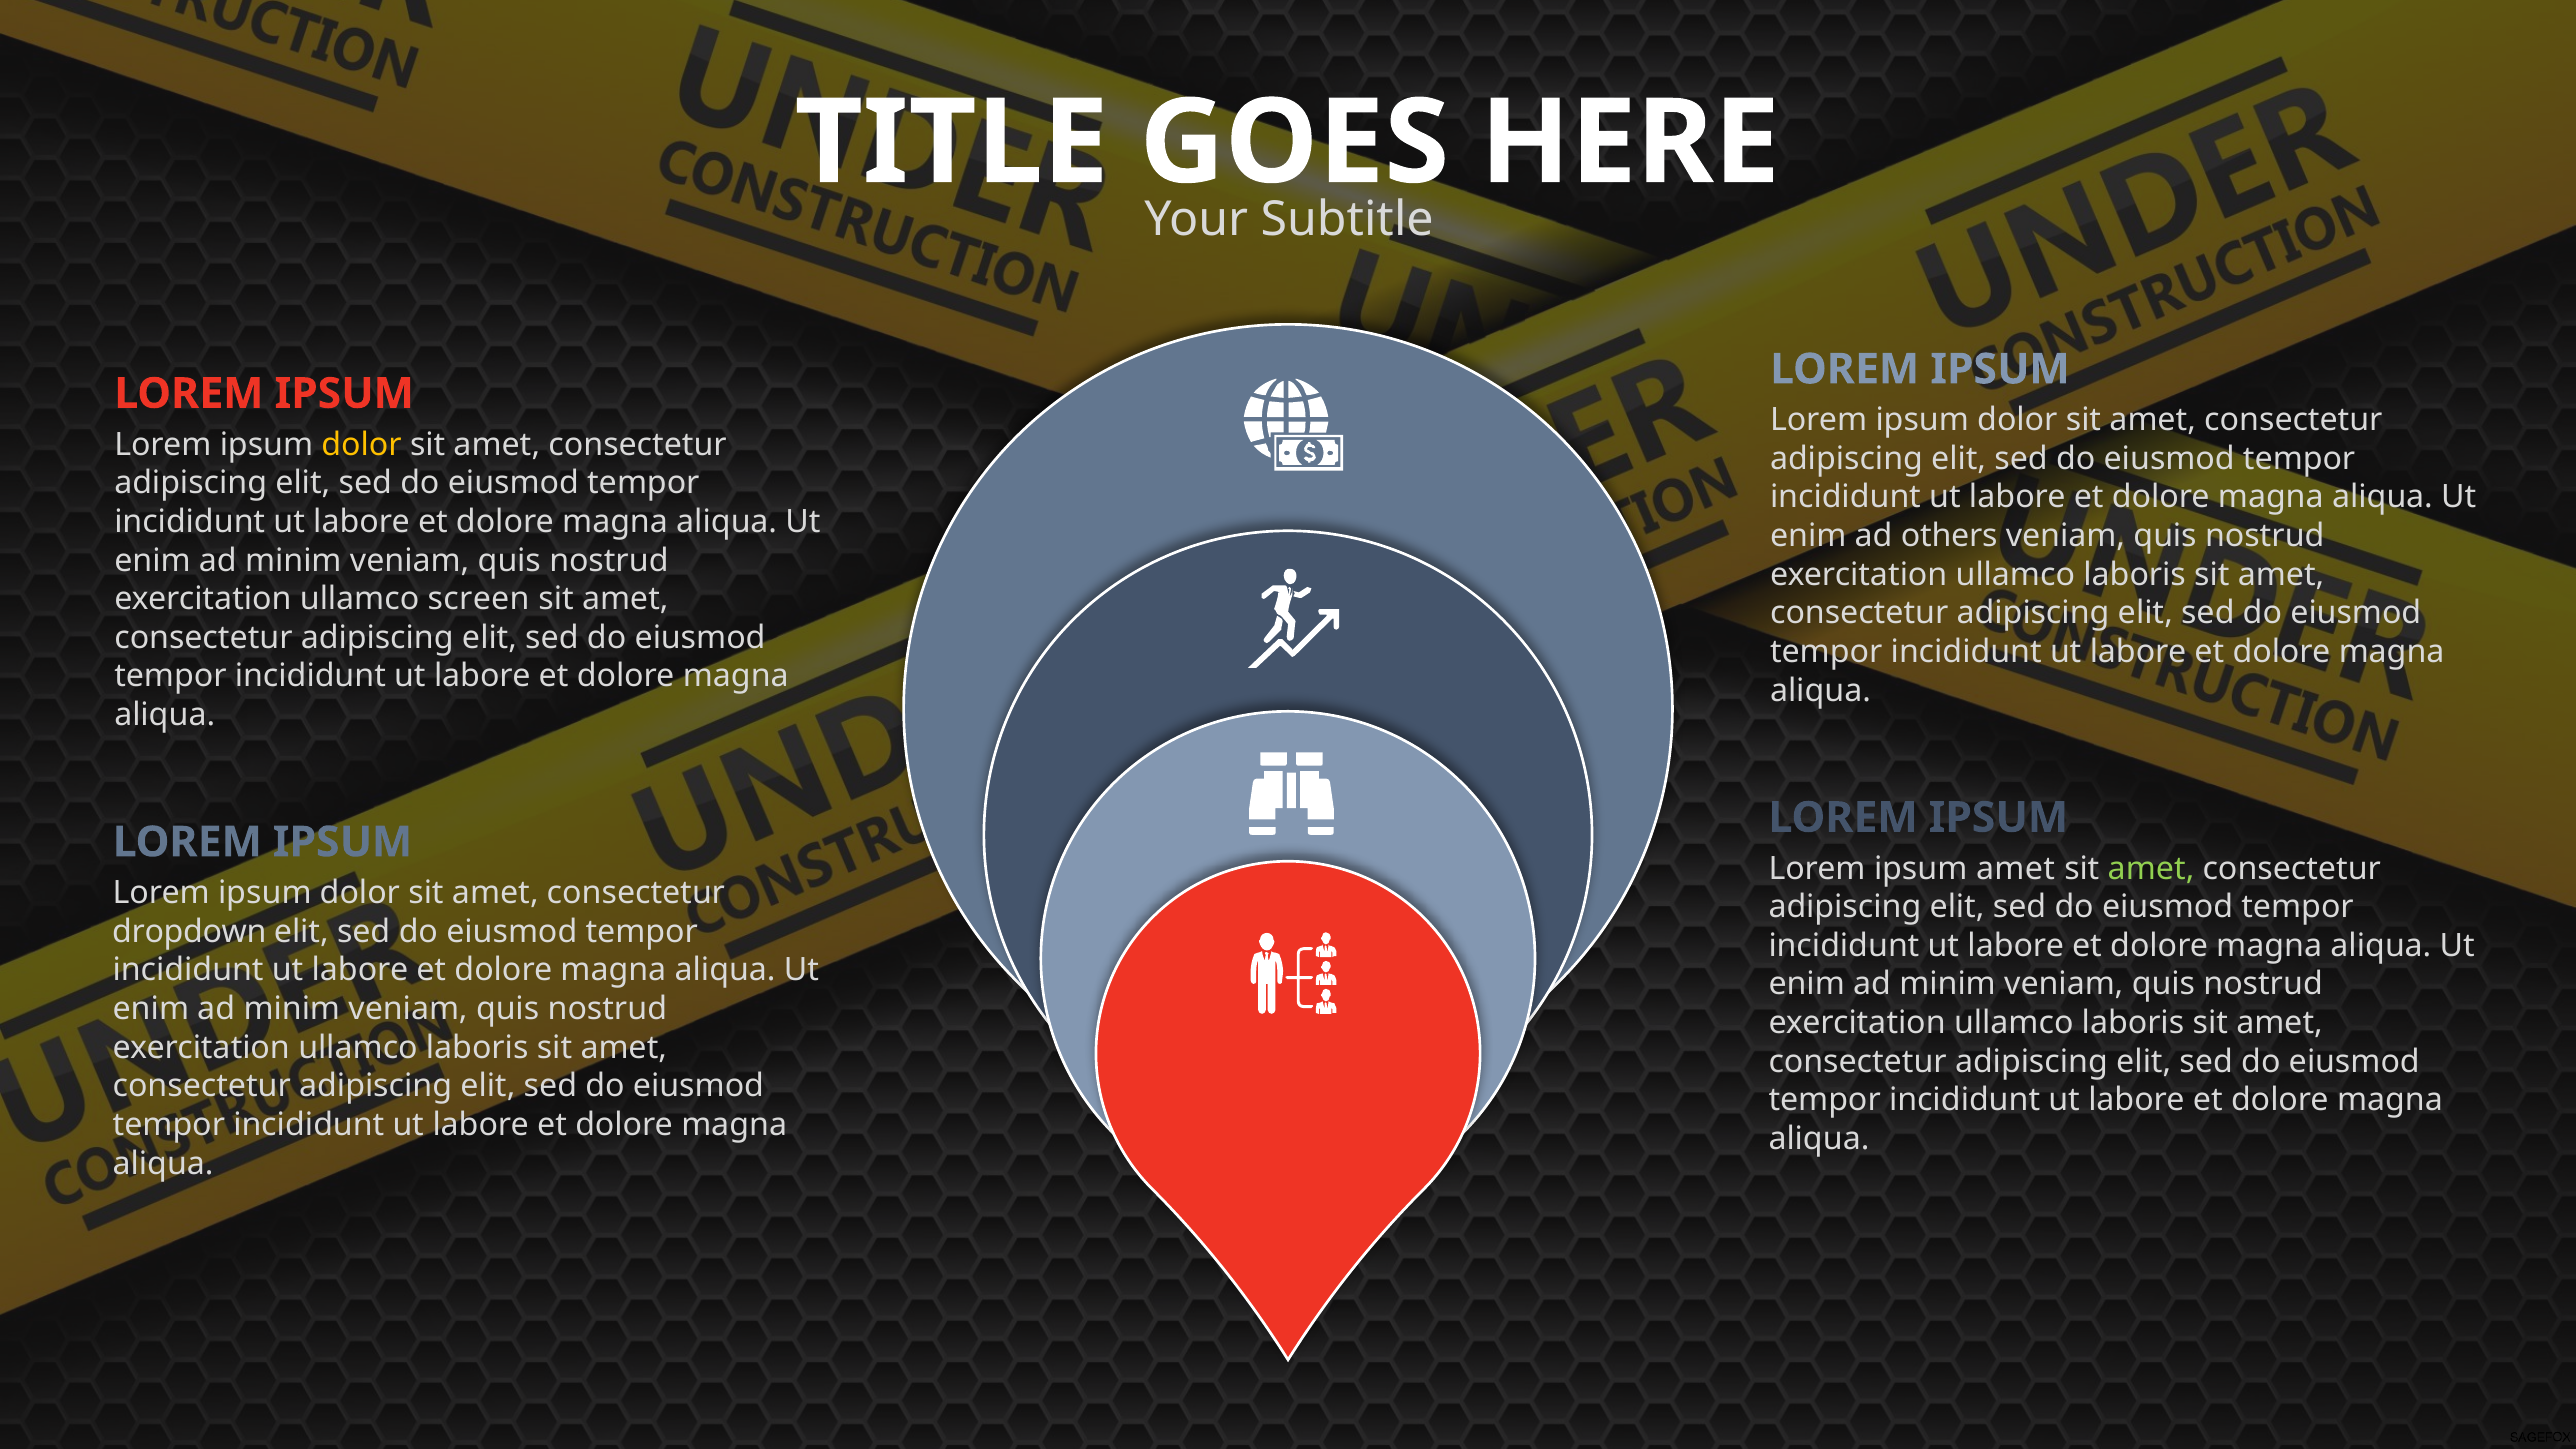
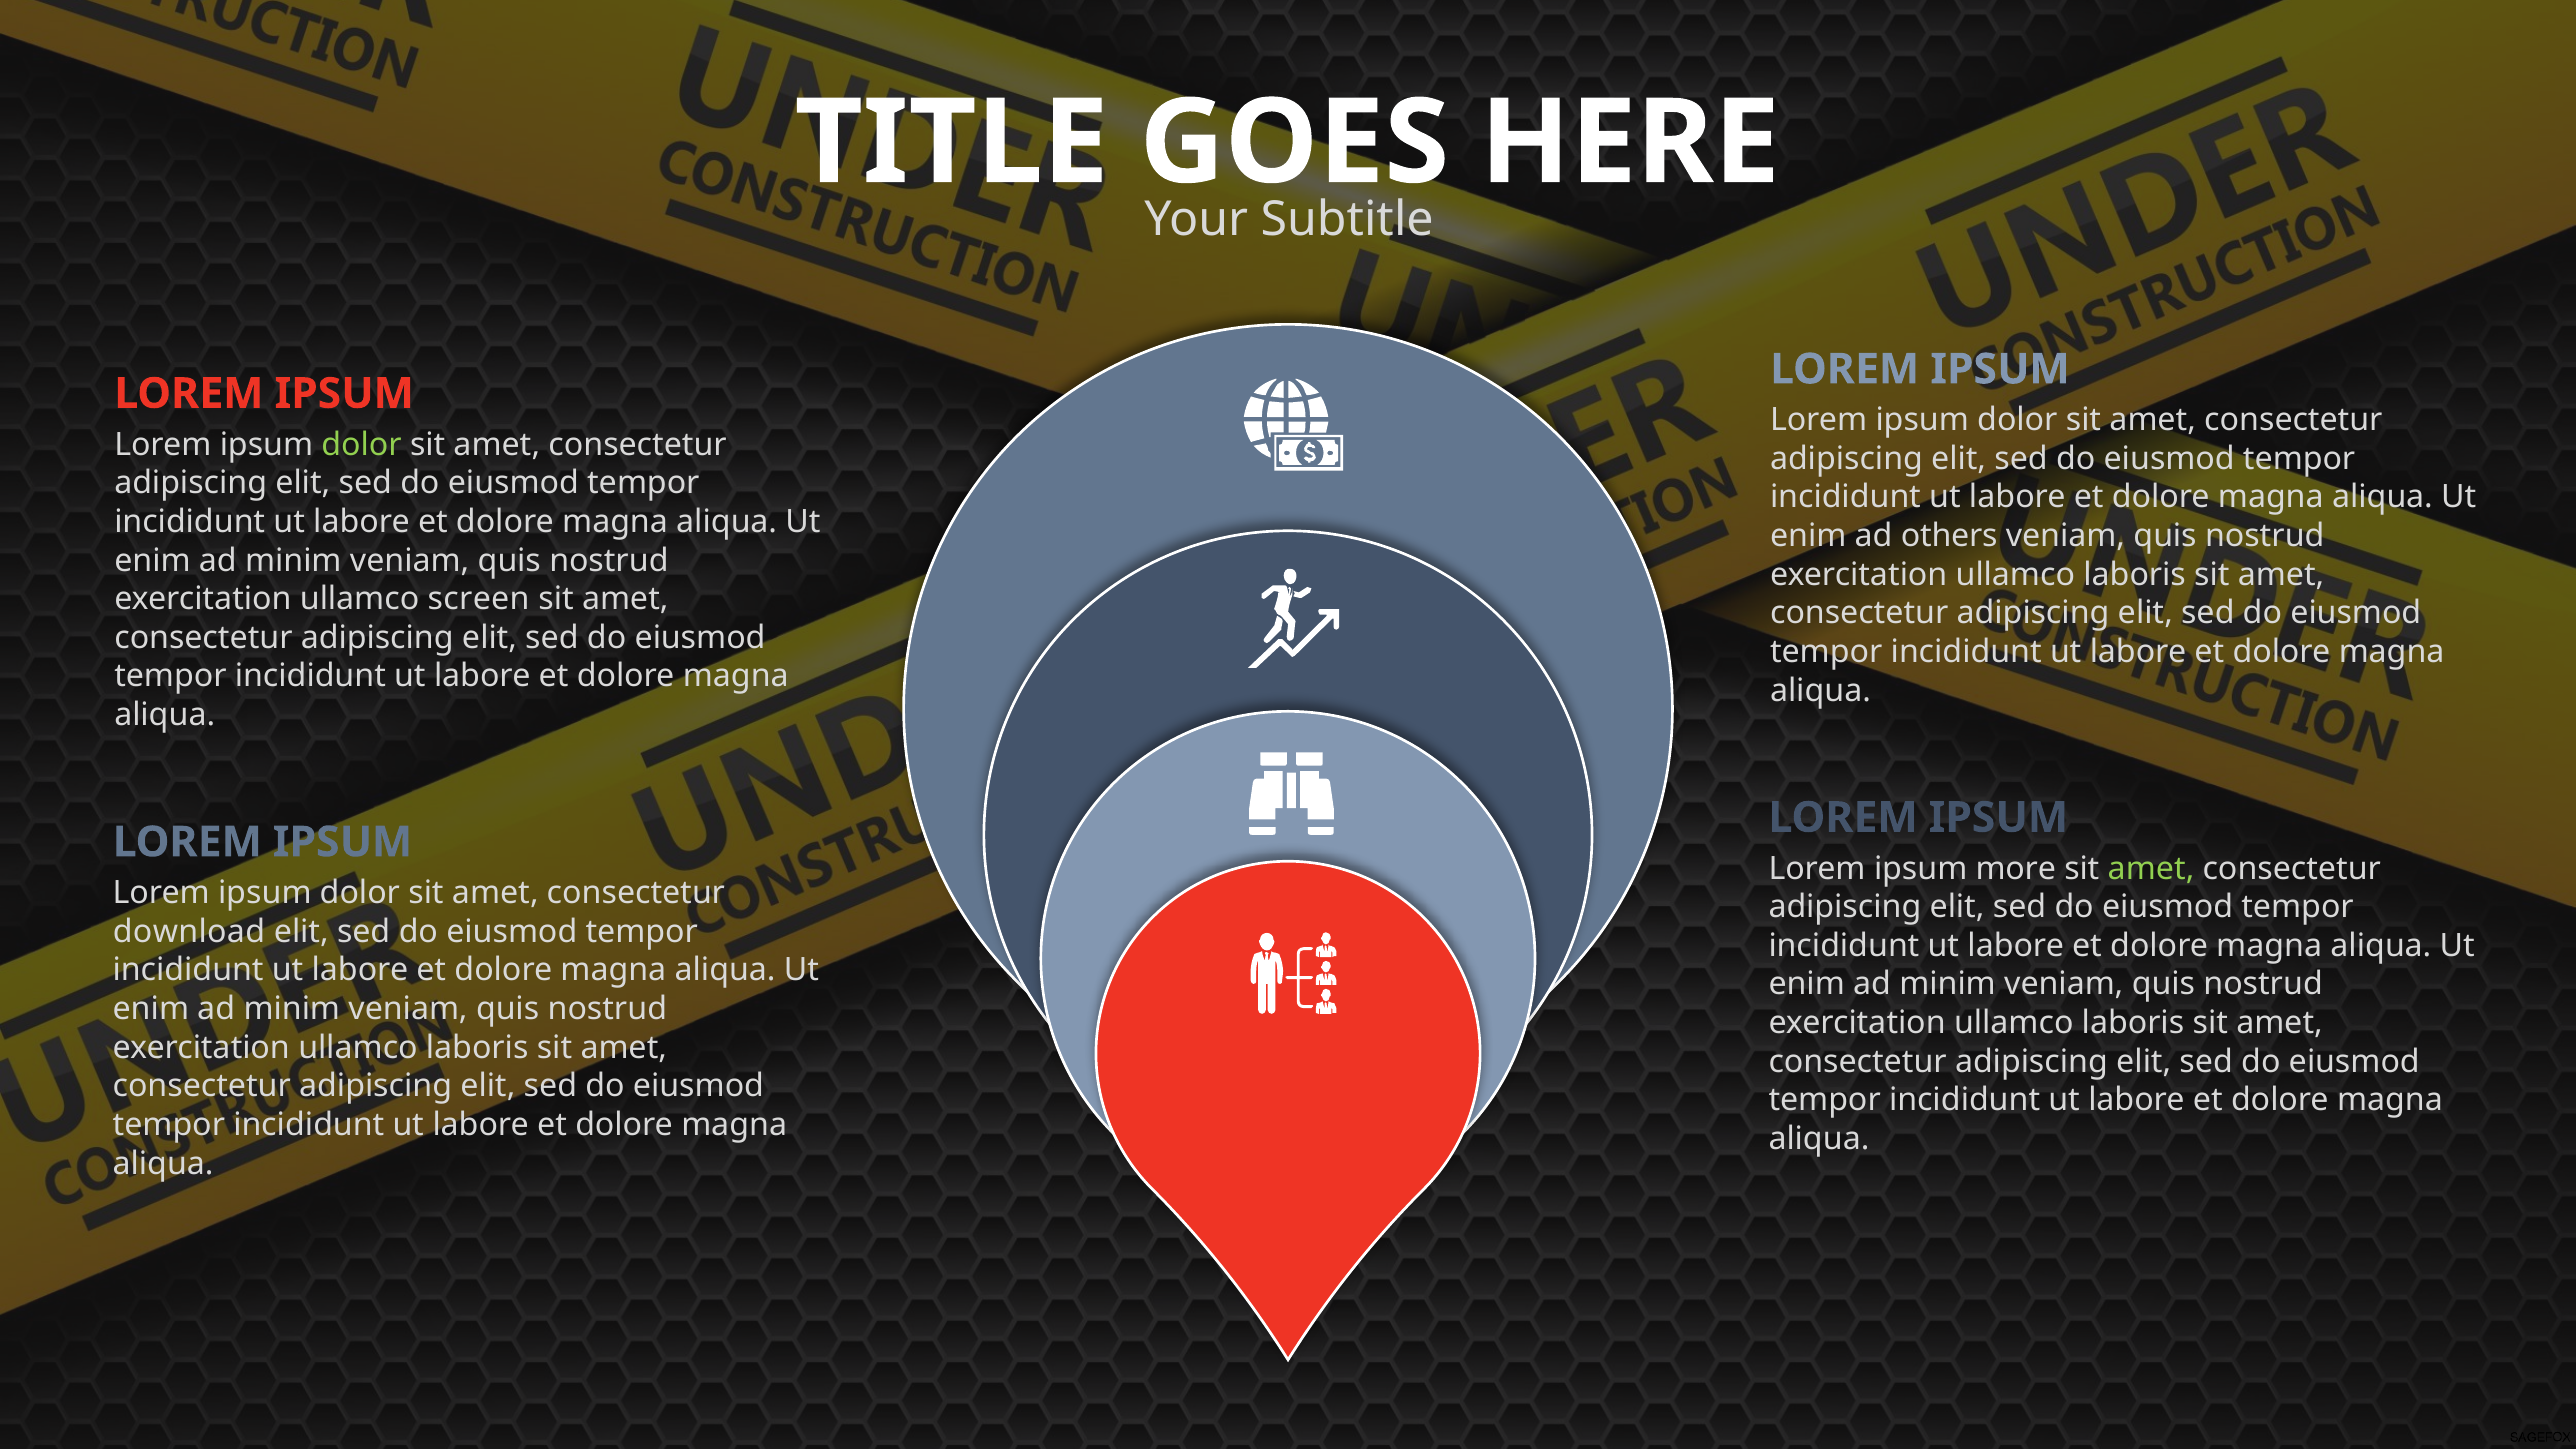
dolor at (361, 444) colour: yellow -> light green
ipsum amet: amet -> more
dropdown: dropdown -> download
